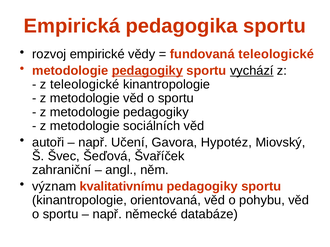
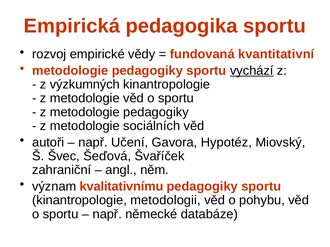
fundovaná teleologické: teleologické -> kvantitativní
pedagogiky at (147, 71) underline: present -> none
z teleologické: teleologické -> výzkumných
orientovaná: orientovaná -> metodologii
